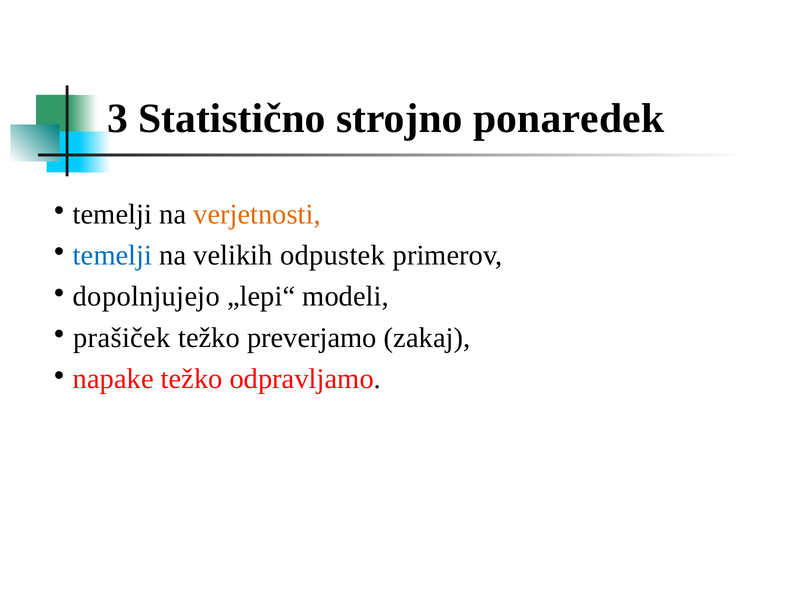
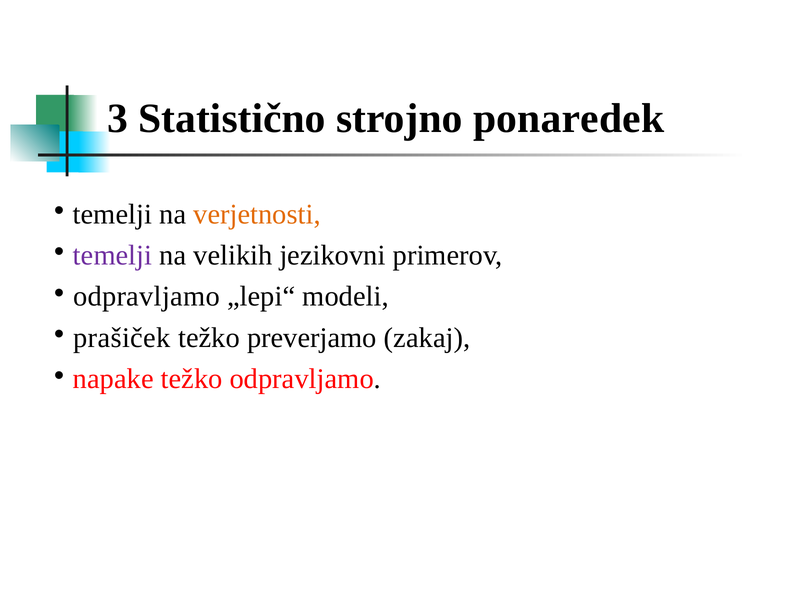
temelji at (113, 255) colour: blue -> purple
odpustek: odpustek -> jezikovni
dopolnjujejo at (146, 296): dopolnjujejo -> odpravljamo
